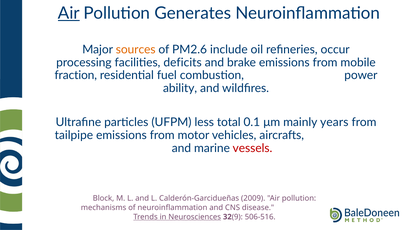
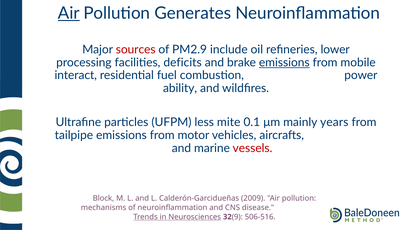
sources colour: orange -> red
PM2.6: PM2.6 -> PM2.9
occur: occur -> lower
emissions at (284, 62) underline: none -> present
fraction: fraction -> interact
total: total -> mite
